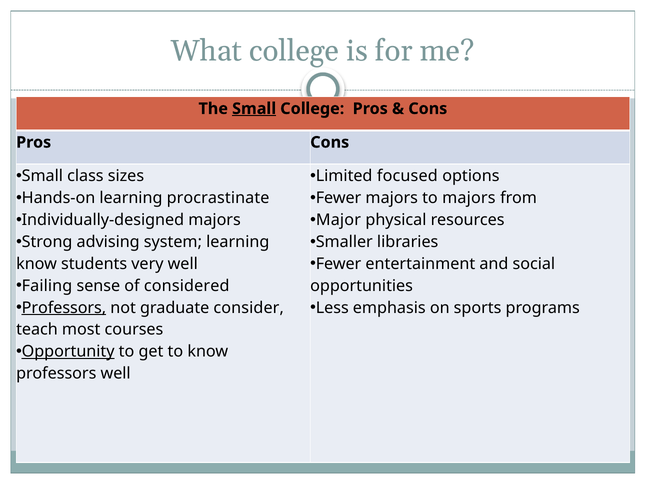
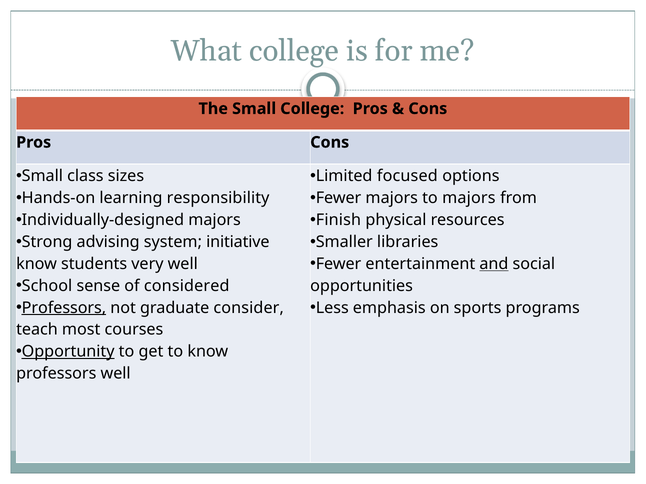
Small at (254, 109) underline: present -> none
procrastinate: procrastinate -> responsibility
Major: Major -> Finish
system learning: learning -> initiative
and underline: none -> present
Failing: Failing -> School
